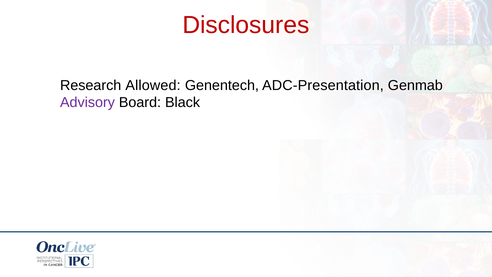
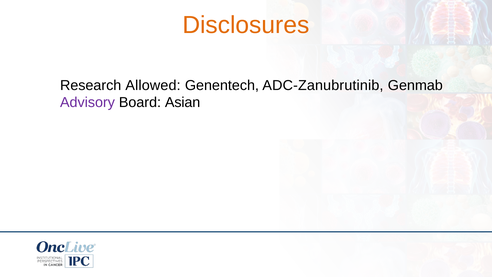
Disclosures colour: red -> orange
ADC-Presentation: ADC-Presentation -> ADC-Zanubrutinib
Black: Black -> Asian
